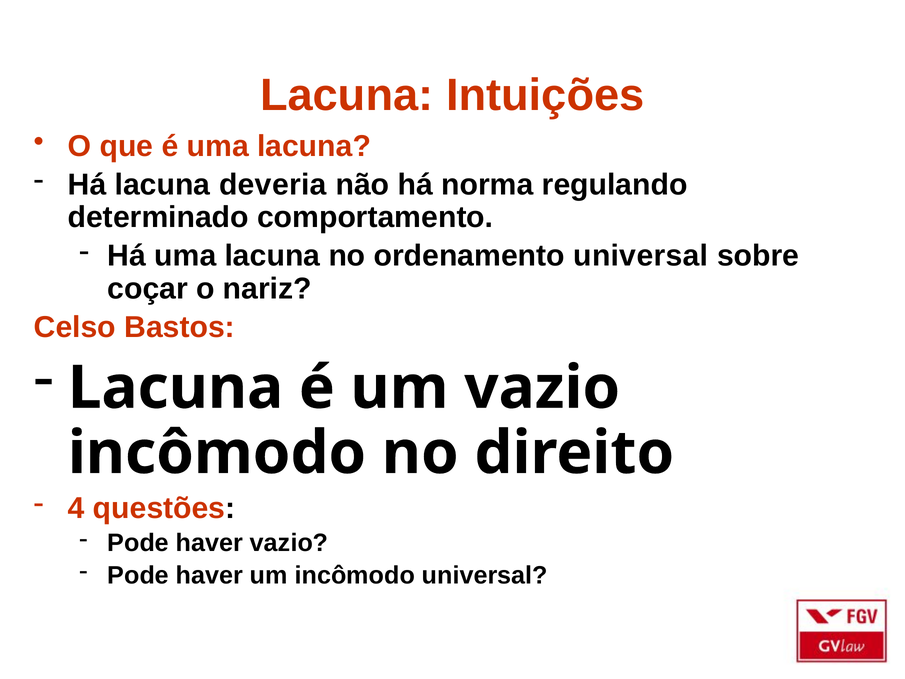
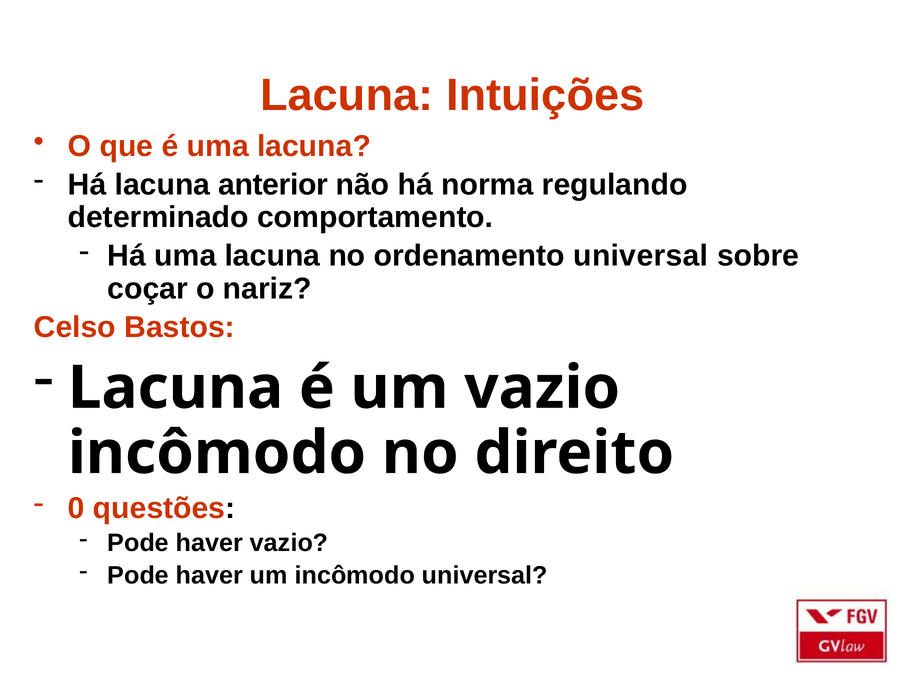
deveria: deveria -> anterior
4: 4 -> 0
